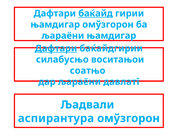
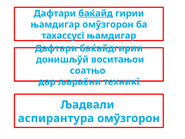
љараёни at (63, 36): љараёни -> тахассусї
Дафтари at (56, 48) underline: present -> none
силабусњо: силабусњо -> донишљўй
давлатї: давлатї -> техникї
